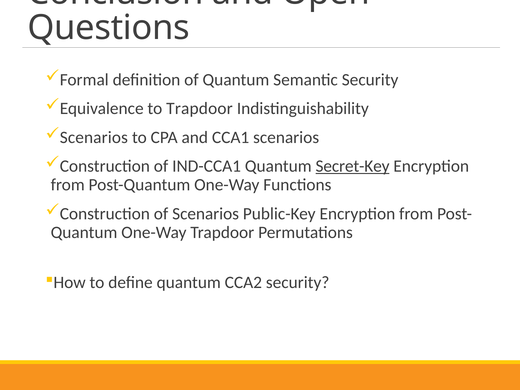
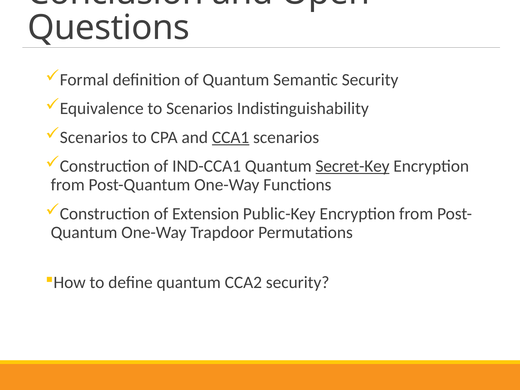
to Trapdoor: Trapdoor -> Scenarios
CCA1 underline: none -> present
of Scenarios: Scenarios -> Extension
